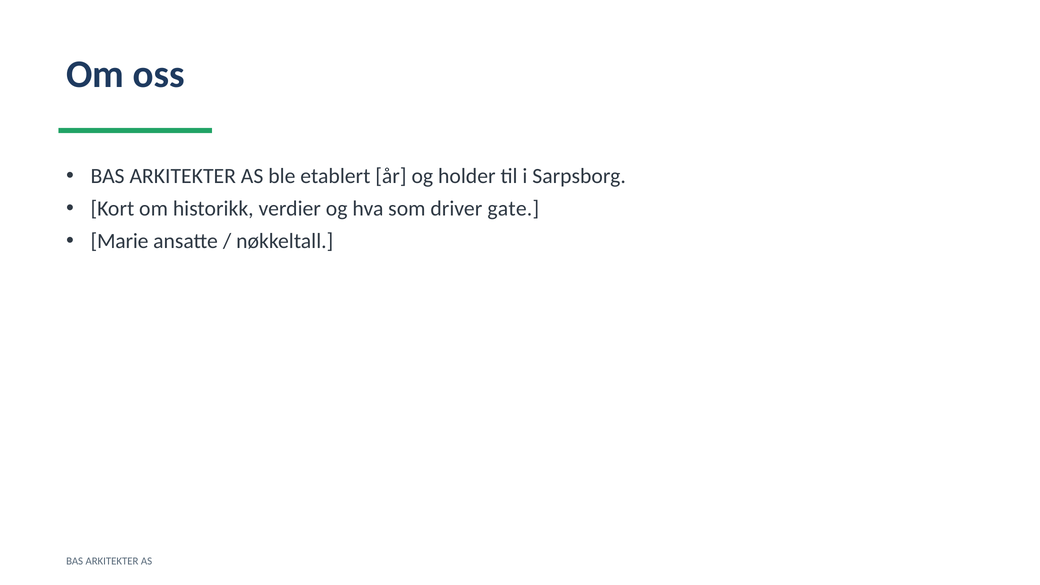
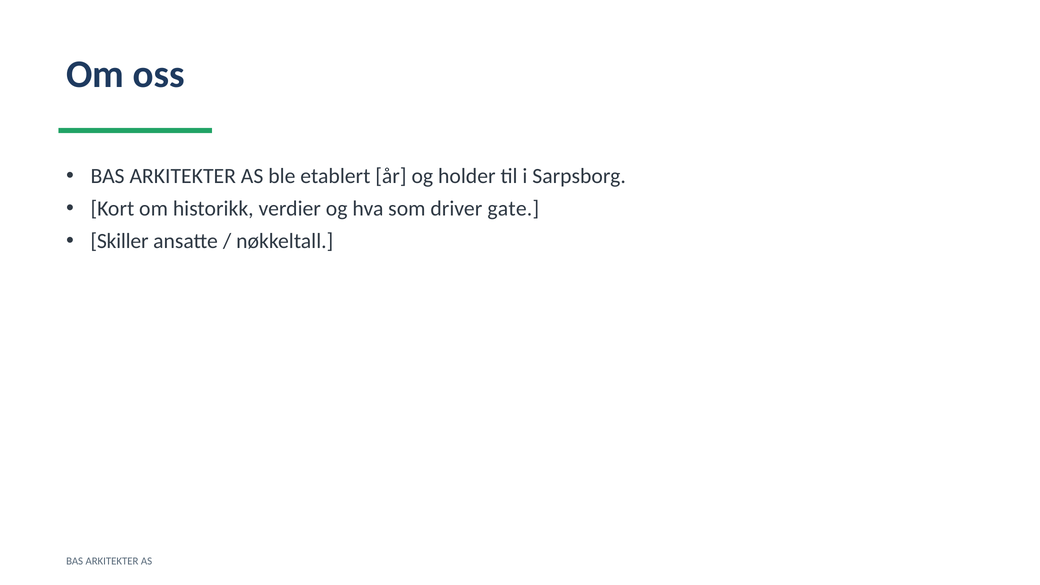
Marie: Marie -> Skiller
